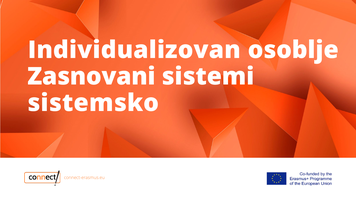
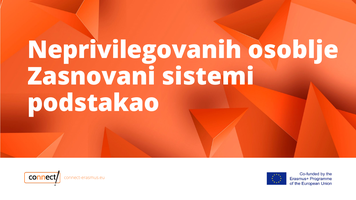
Individualizovan: Individualizovan -> Neprivilegovanih
sistemsko: sistemsko -> podstakao
